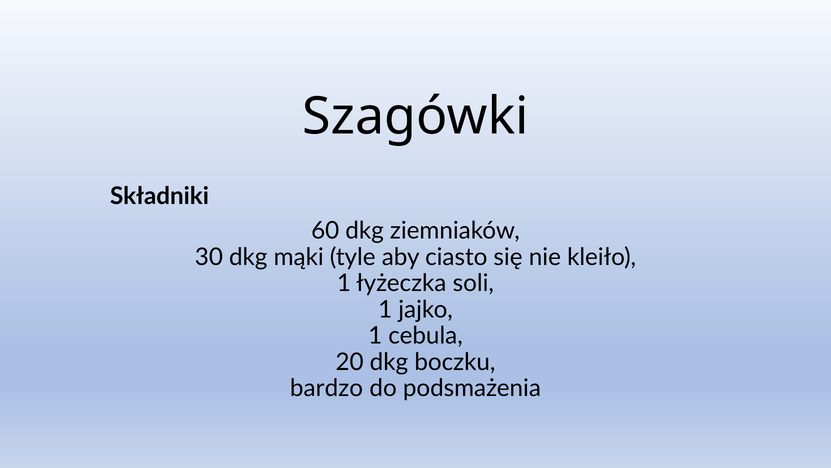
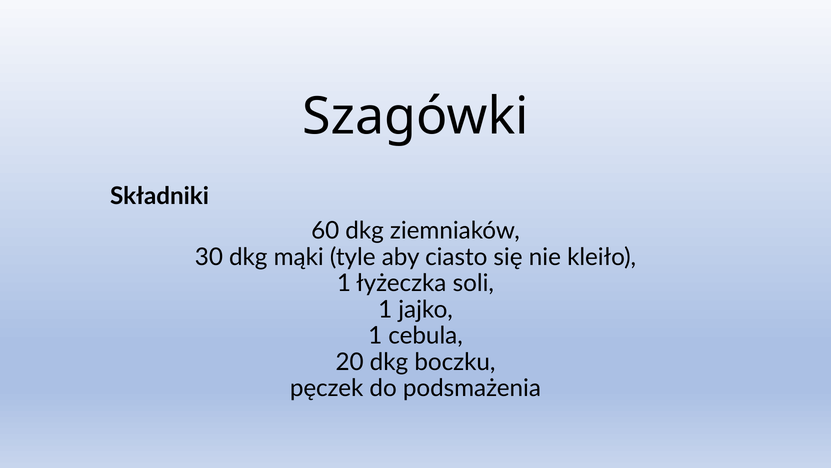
bardzo: bardzo -> pęczek
